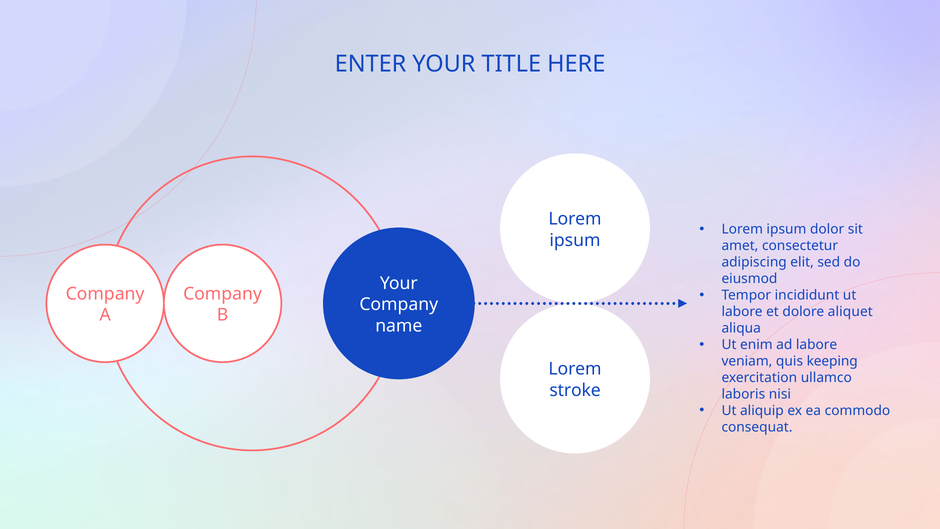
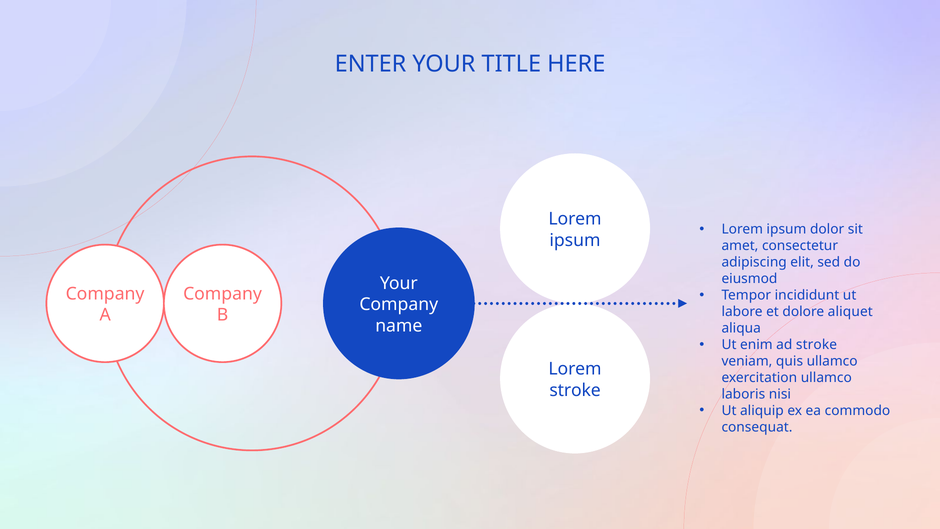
ad labore: labore -> stroke
quis keeping: keeping -> ullamco
